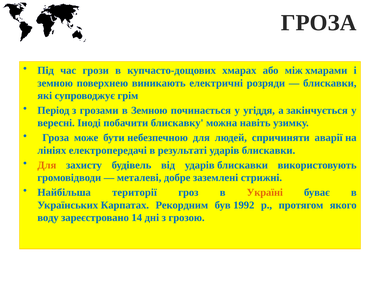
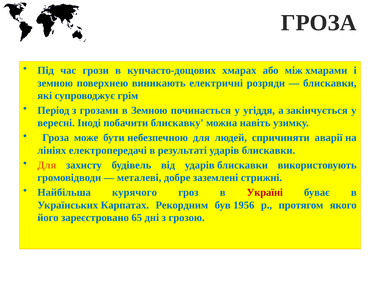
території: території -> курячого
Україні colour: orange -> red
1992: 1992 -> 1956
воду: воду -> його
14: 14 -> 65
